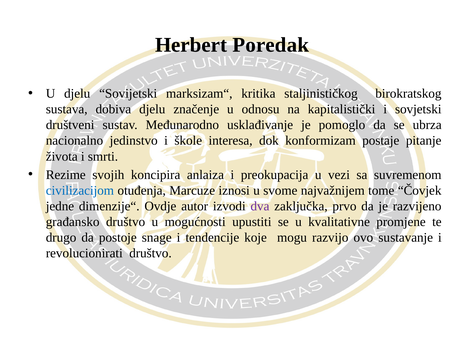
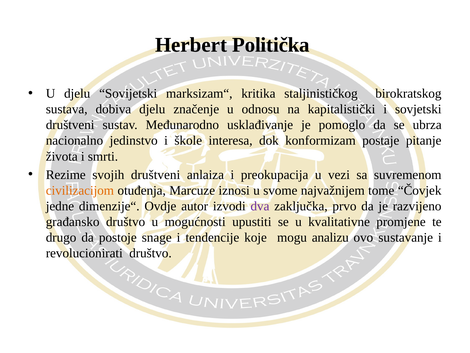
Poredak: Poredak -> Politička
svojih koncipira: koncipira -> društveni
civilizacijom colour: blue -> orange
razvijo: razvijo -> analizu
